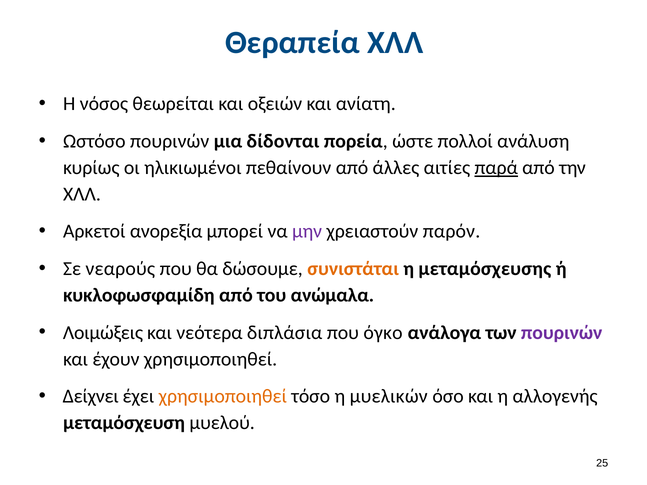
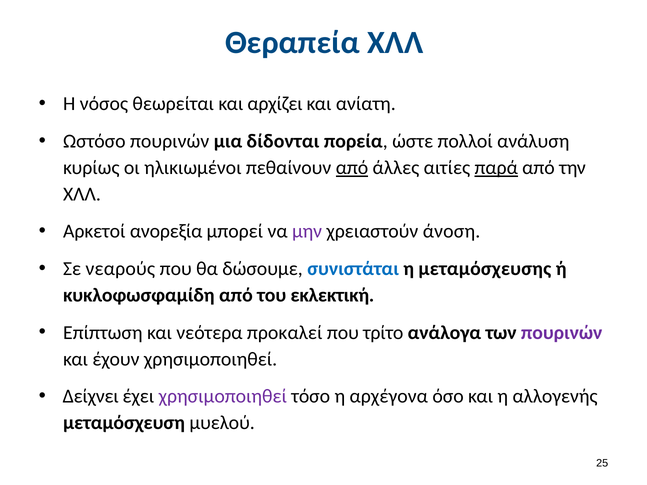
οξειών: οξειών -> αρχίζει
από at (352, 168) underline: none -> present
παρόν: παρόν -> άνοση
συνιστάται colour: orange -> blue
ανώμαλα: ανώμαλα -> εκλεκτική
Λοιμώξεις: Λοιμώξεις -> Επίπτωση
διπλάσια: διπλάσια -> προκαλεί
όγκο: όγκο -> τρίτο
χρησιμοποιηθεί at (223, 396) colour: orange -> purple
μυελικών: μυελικών -> αρχέγονα
